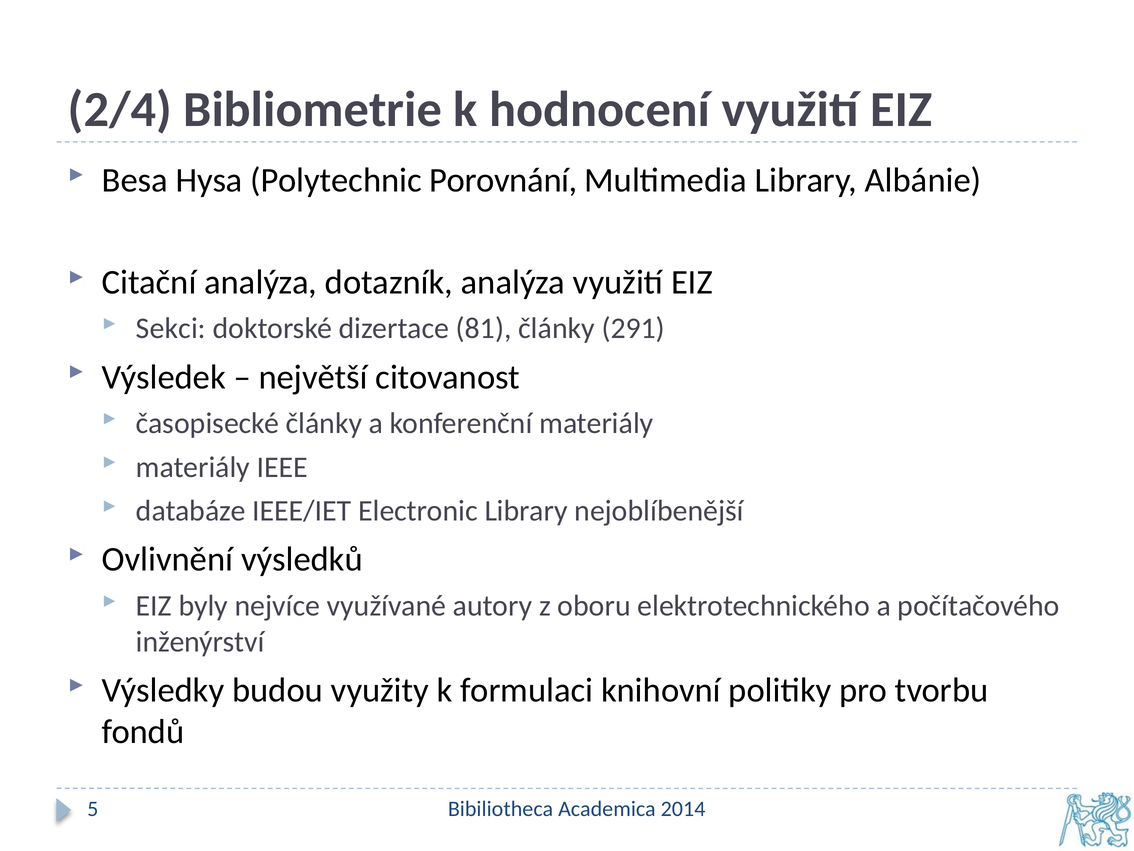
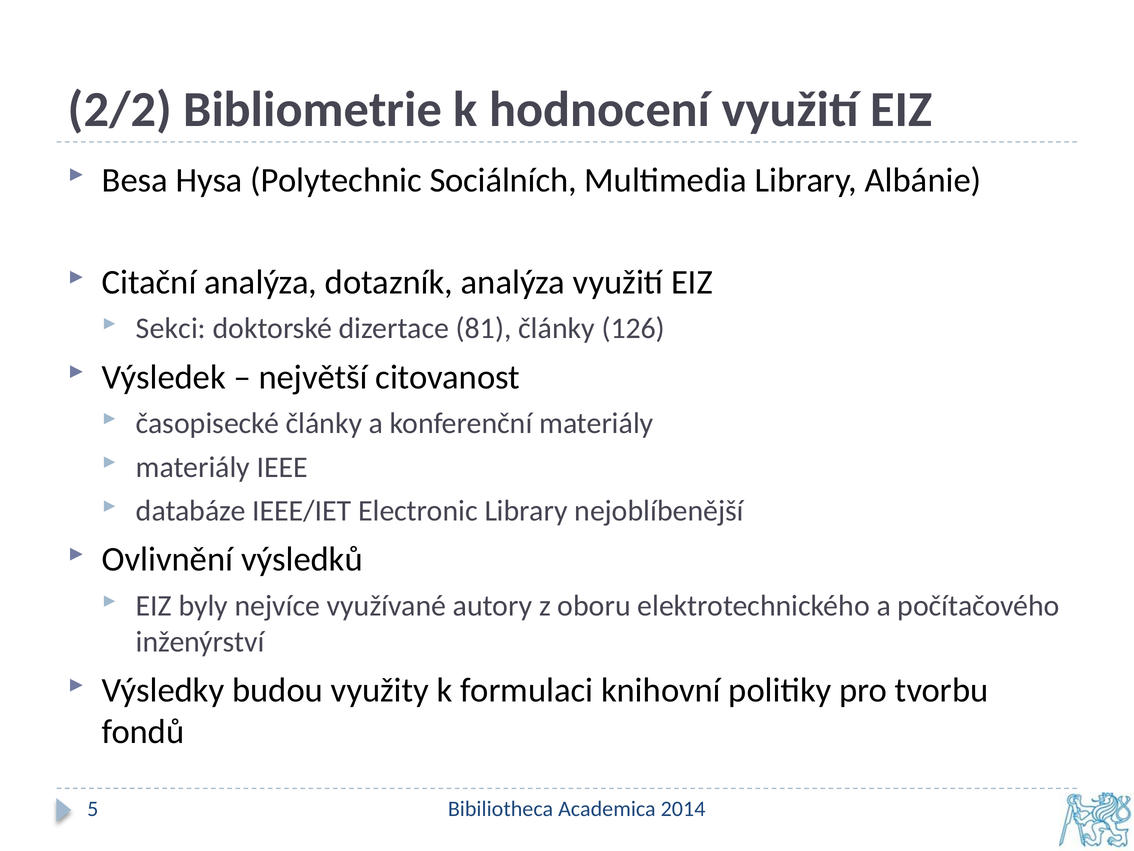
2/4: 2/4 -> 2/2
Porovnání: Porovnání -> Sociálních
291: 291 -> 126
